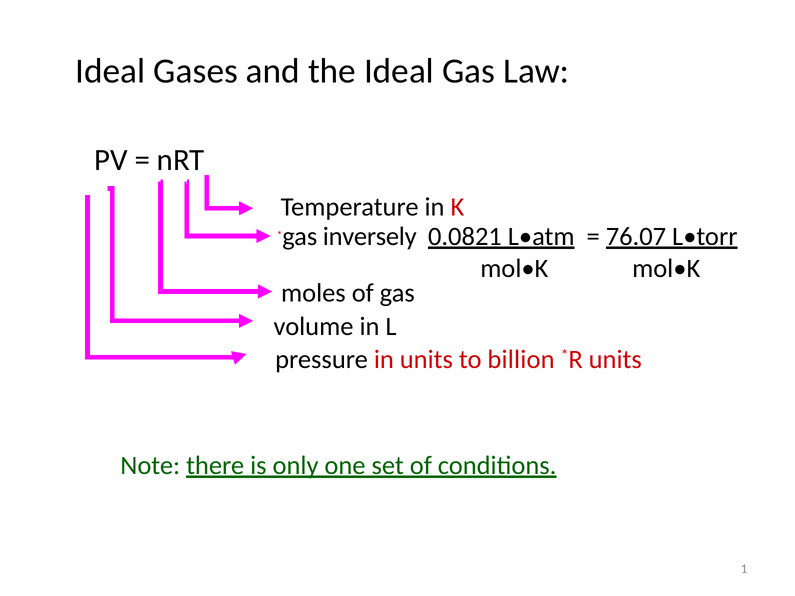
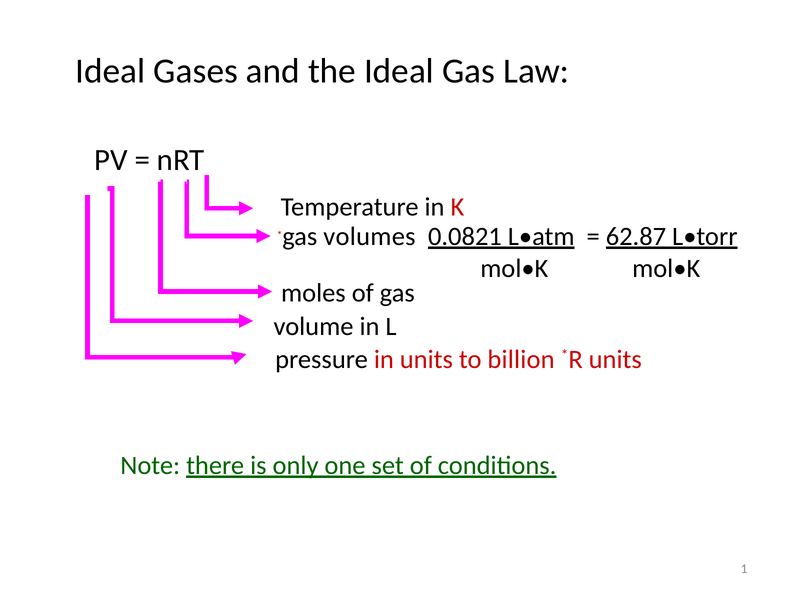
inversely: inversely -> volumes
76.07: 76.07 -> 62.87
